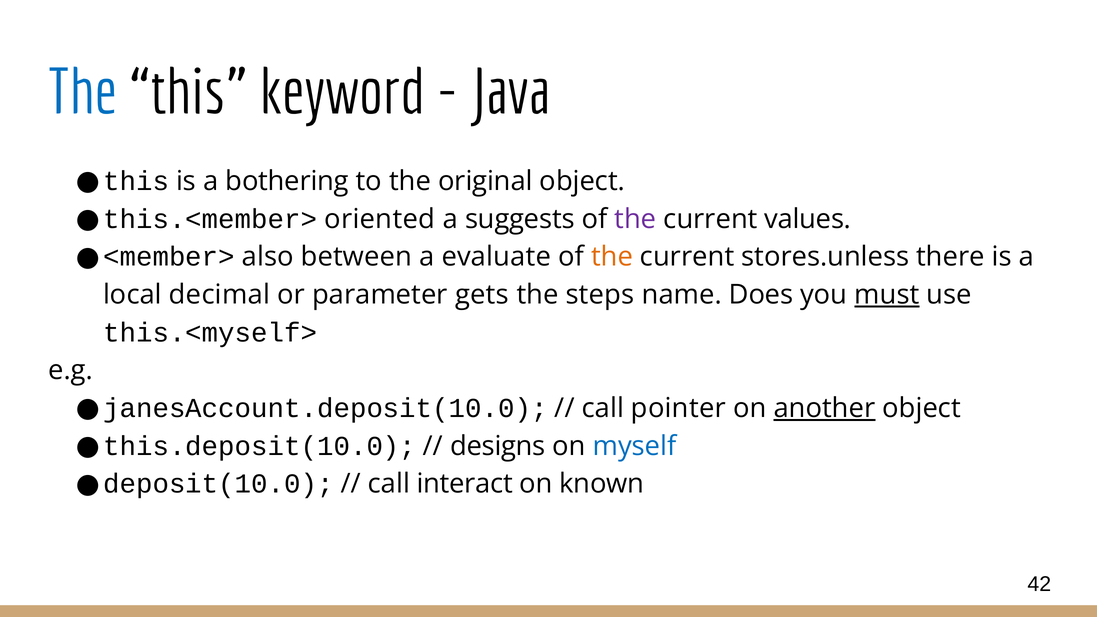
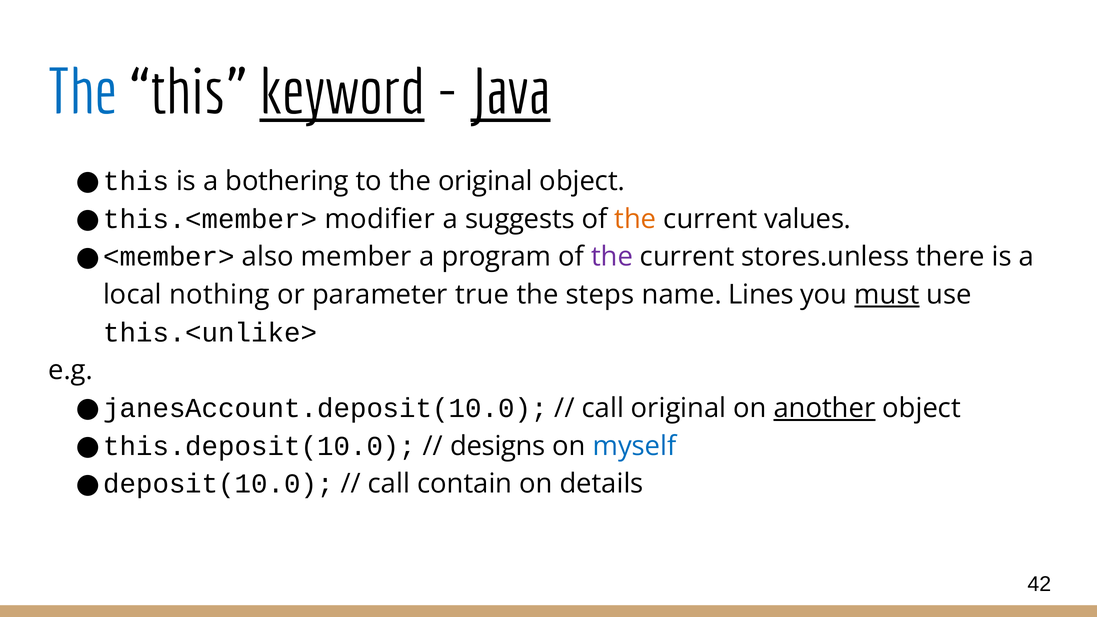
keyword underline: none -> present
Java underline: none -> present
oriented: oriented -> modifier
the at (635, 219) colour: purple -> orange
between: between -> member
evaluate: evaluate -> program
the at (612, 257) colour: orange -> purple
decimal: decimal -> nothing
gets: gets -> true
Does: Does -> Lines
this.<myself>: this.<myself> -> this.<unlike>
call pointer: pointer -> original
interact: interact -> contain
known: known -> details
